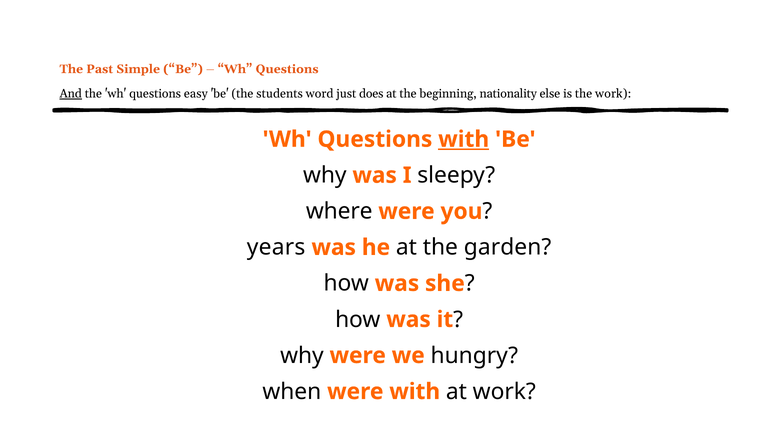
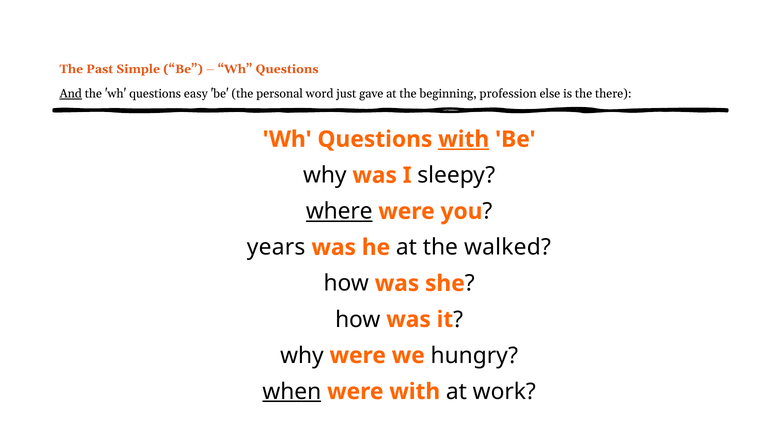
students: students -> personal
does: does -> gave
nationality: nationality -> profession
the work: work -> there
where underline: none -> present
garden: garden -> walked
when underline: none -> present
